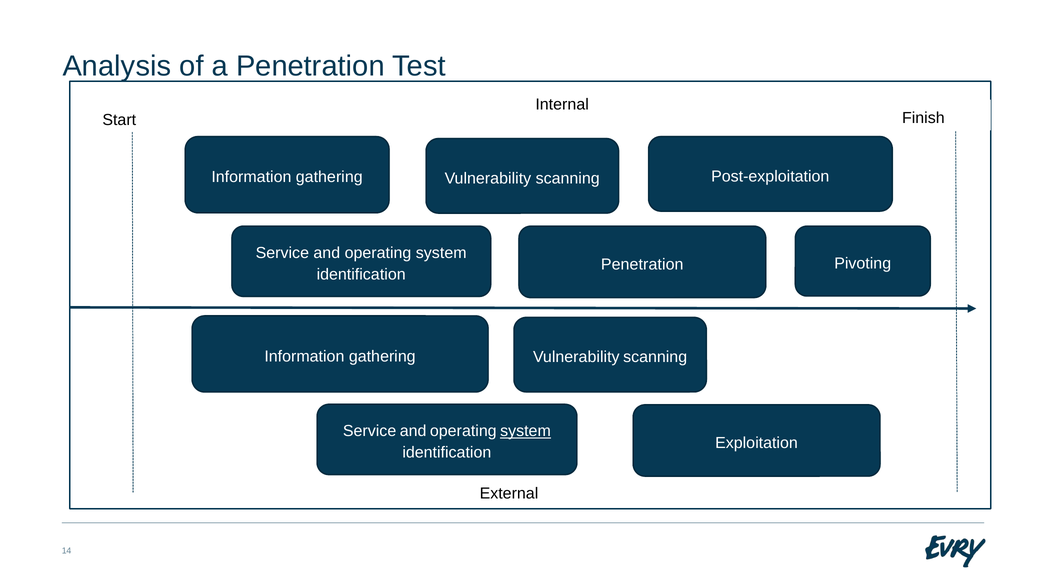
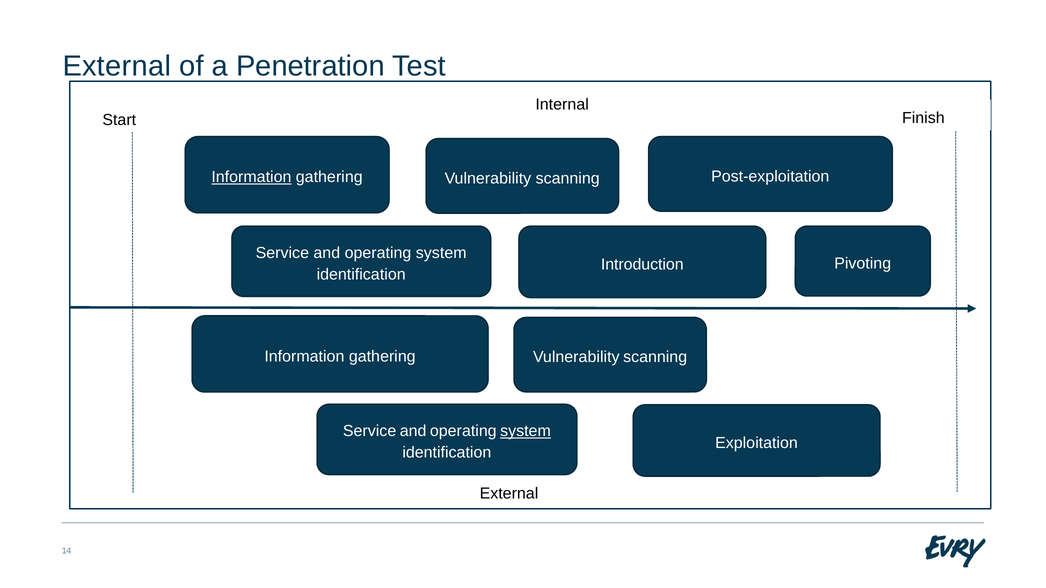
Analysis at (117, 66): Analysis -> External
Information at (251, 177) underline: none -> present
Penetration at (642, 264): Penetration -> Introduction
